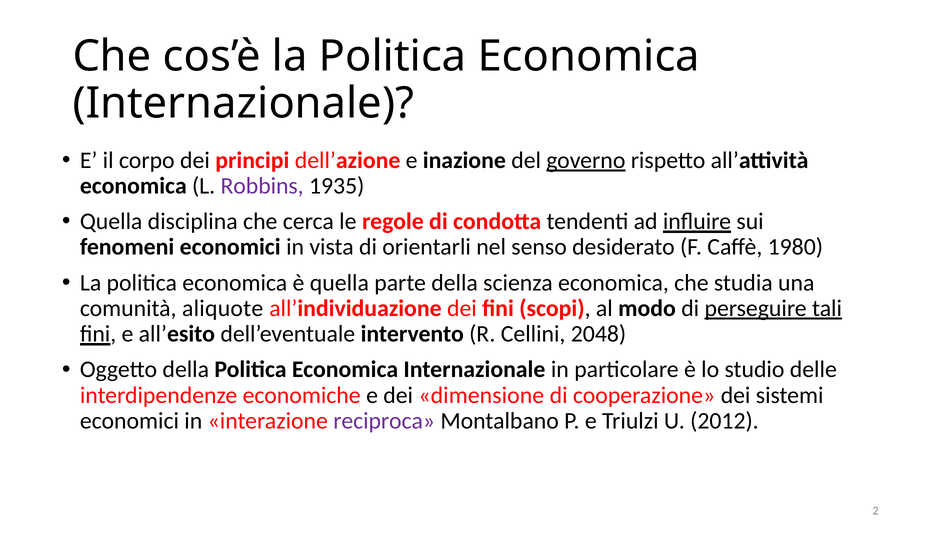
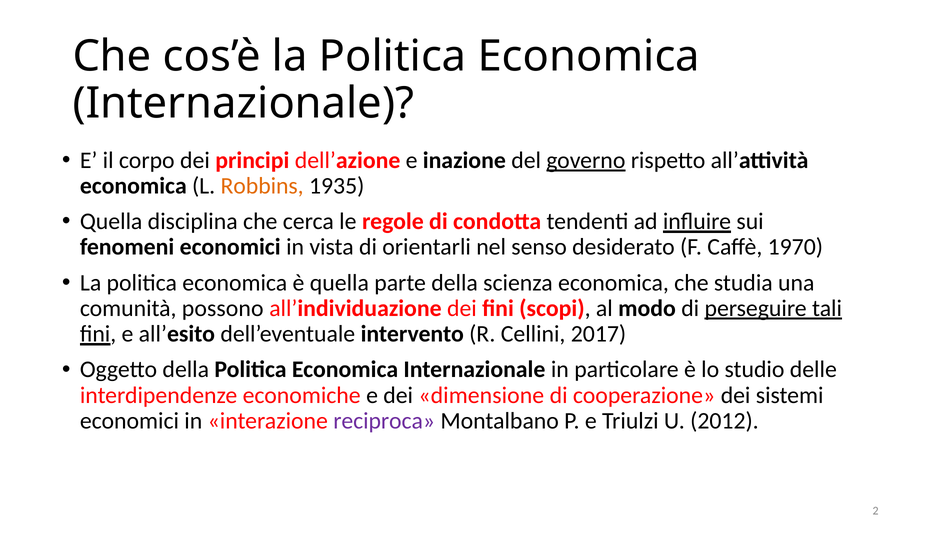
Robbins colour: purple -> orange
1980: 1980 -> 1970
aliquote: aliquote -> possono
2048: 2048 -> 2017
